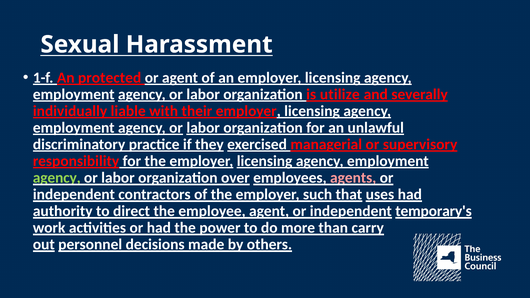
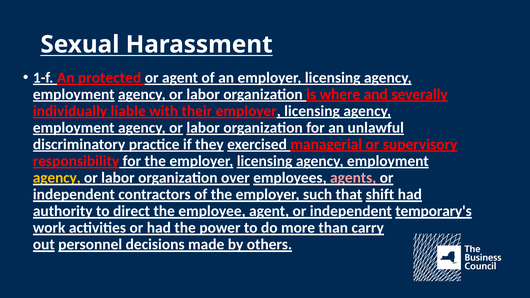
utilize: utilize -> where
agency at (57, 178) colour: light green -> yellow
uses: uses -> shift
